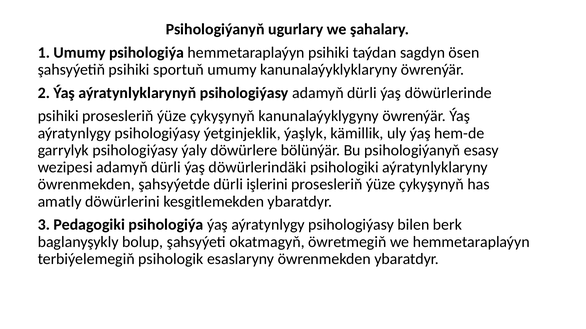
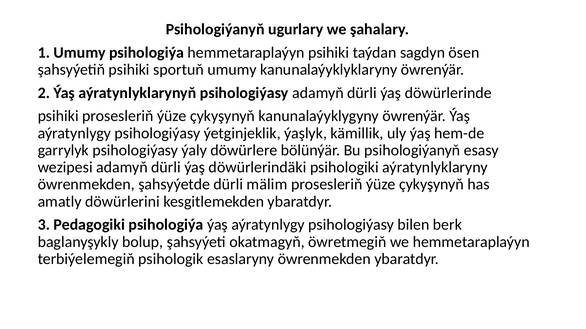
işlerini: işlerini -> mälim
